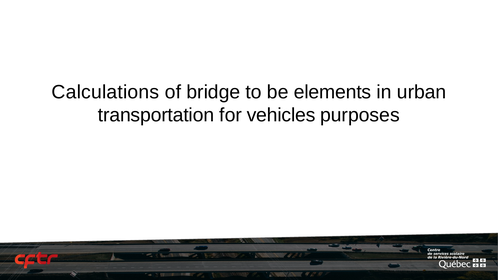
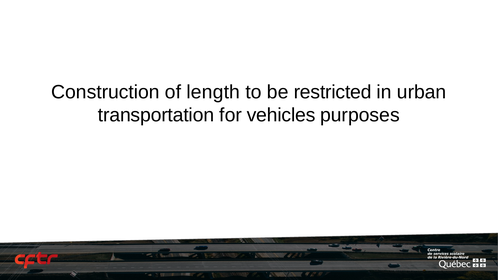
Calculations: Calculations -> Construction
bridge: bridge -> length
elements: elements -> restricted
